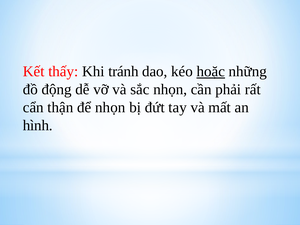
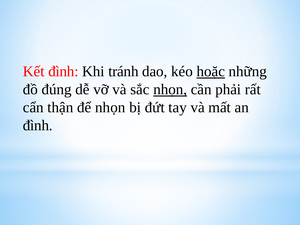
Kết thấy: thấy -> đình
động: động -> đúng
nhọn at (170, 90) underline: none -> present
hình at (38, 126): hình -> đình
